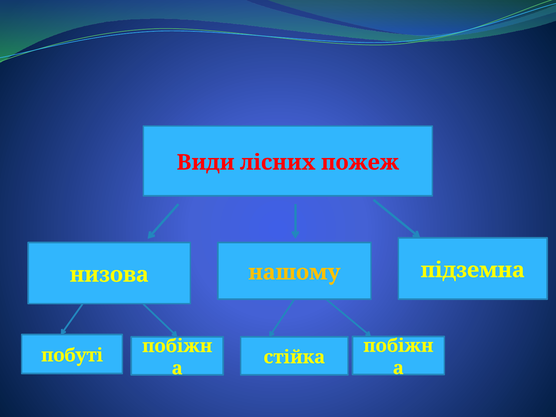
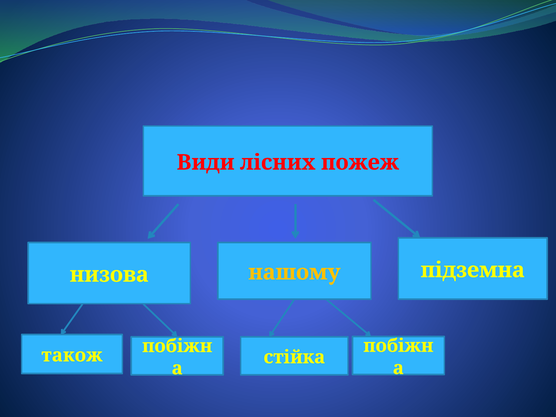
побуті: побуті -> також
